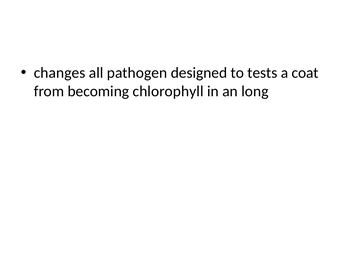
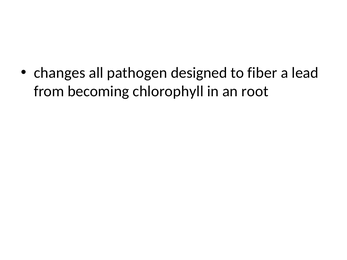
tests: tests -> fiber
coat: coat -> lead
long: long -> root
